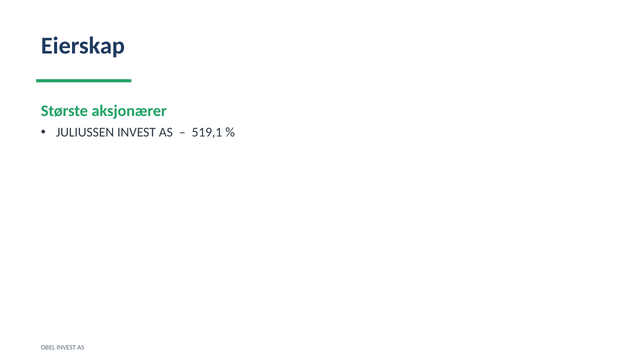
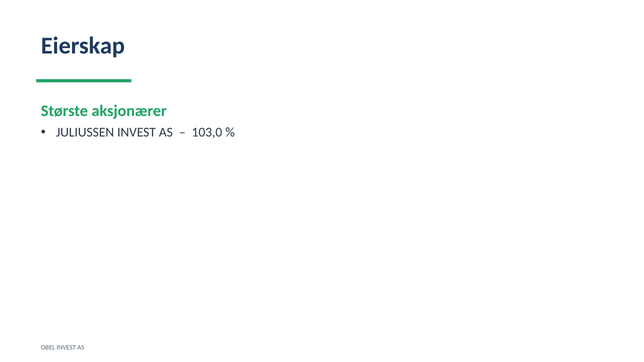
519,1: 519,1 -> 103,0
